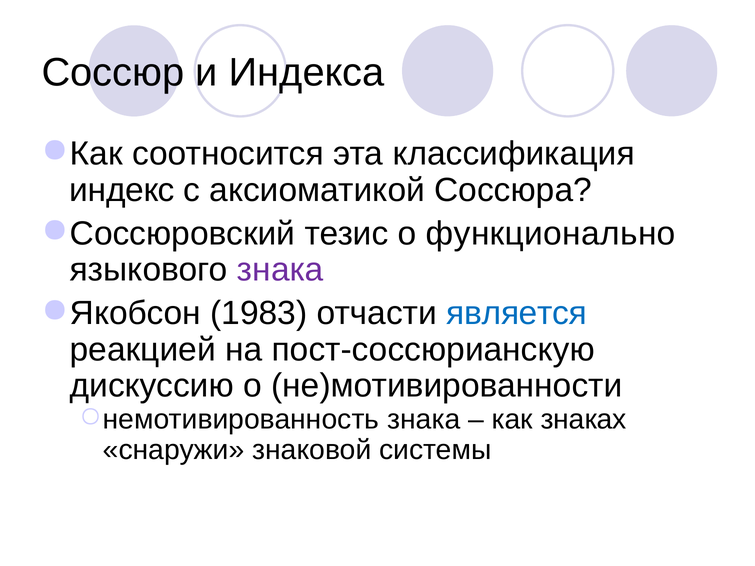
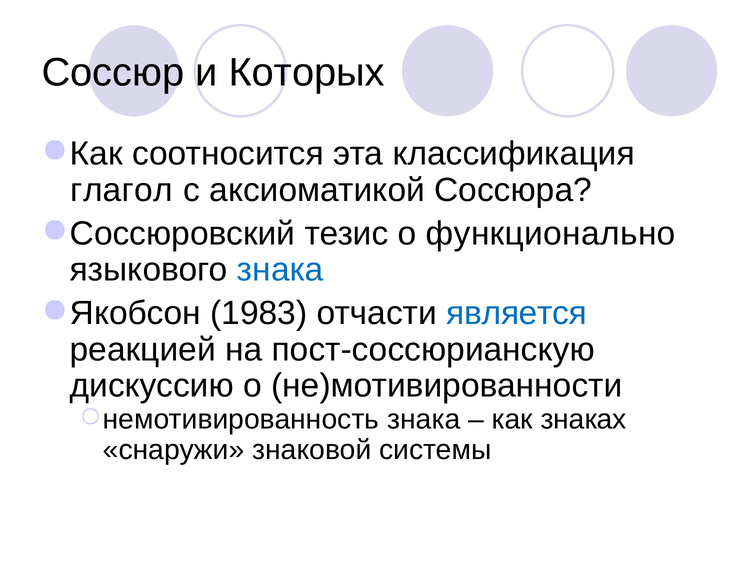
Индекса: Индекса -> Которых
индекс: индекс -> глагол
знака at (280, 270) colour: purple -> blue
